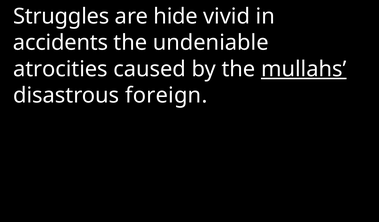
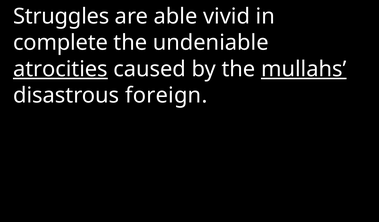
hide: hide -> able
accidents: accidents -> complete
atrocities underline: none -> present
